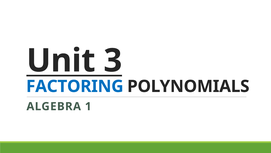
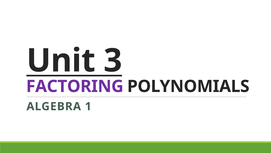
FACTORING colour: blue -> purple
